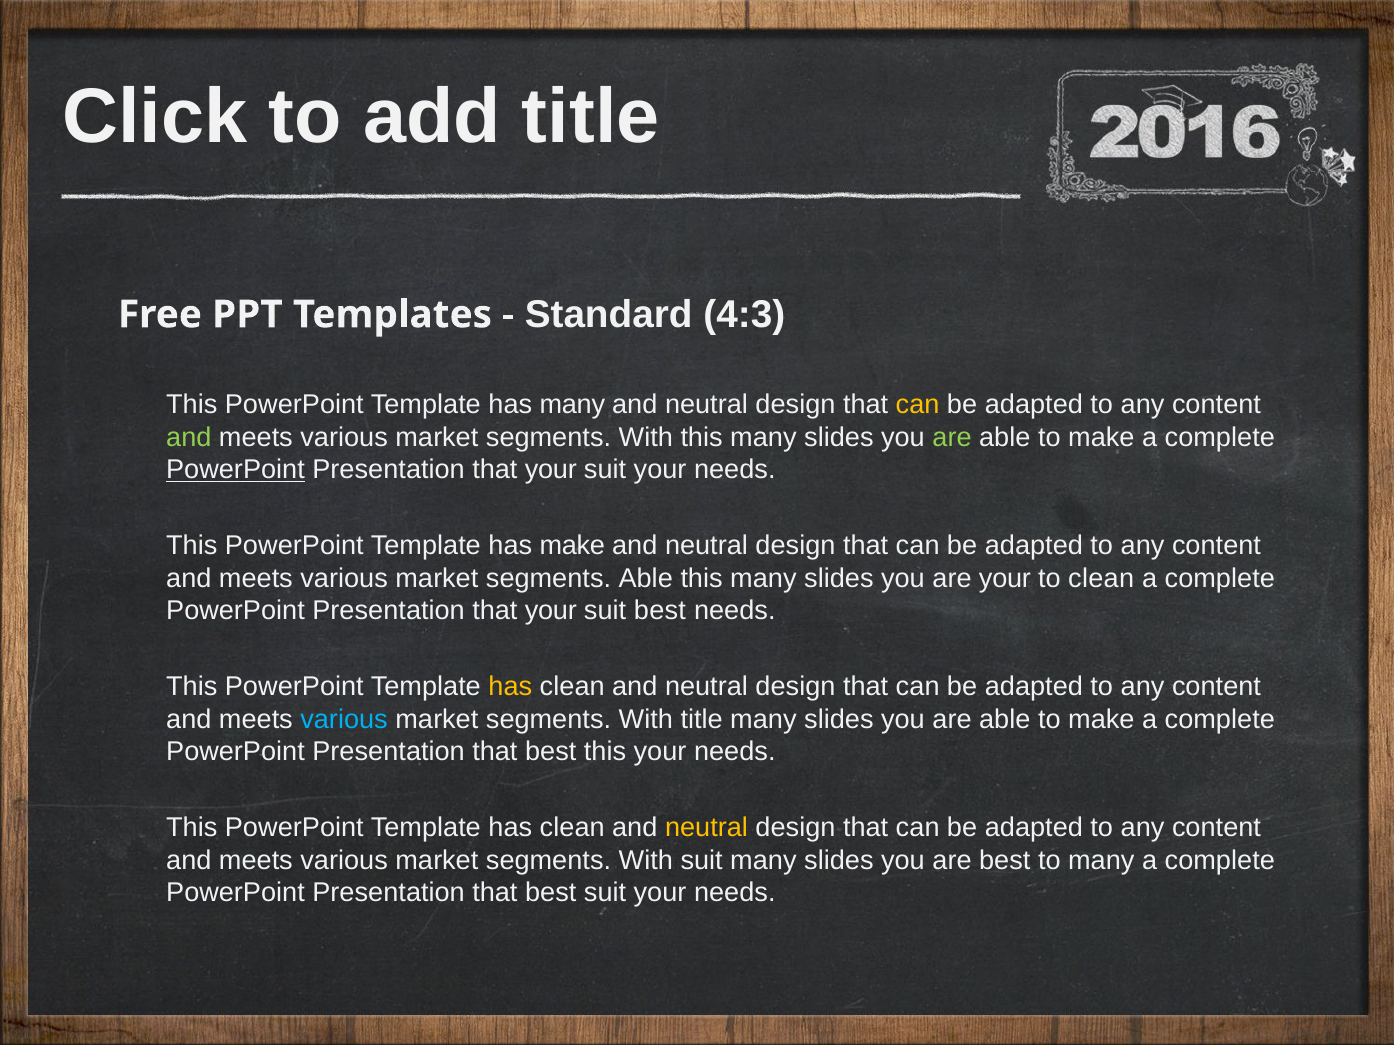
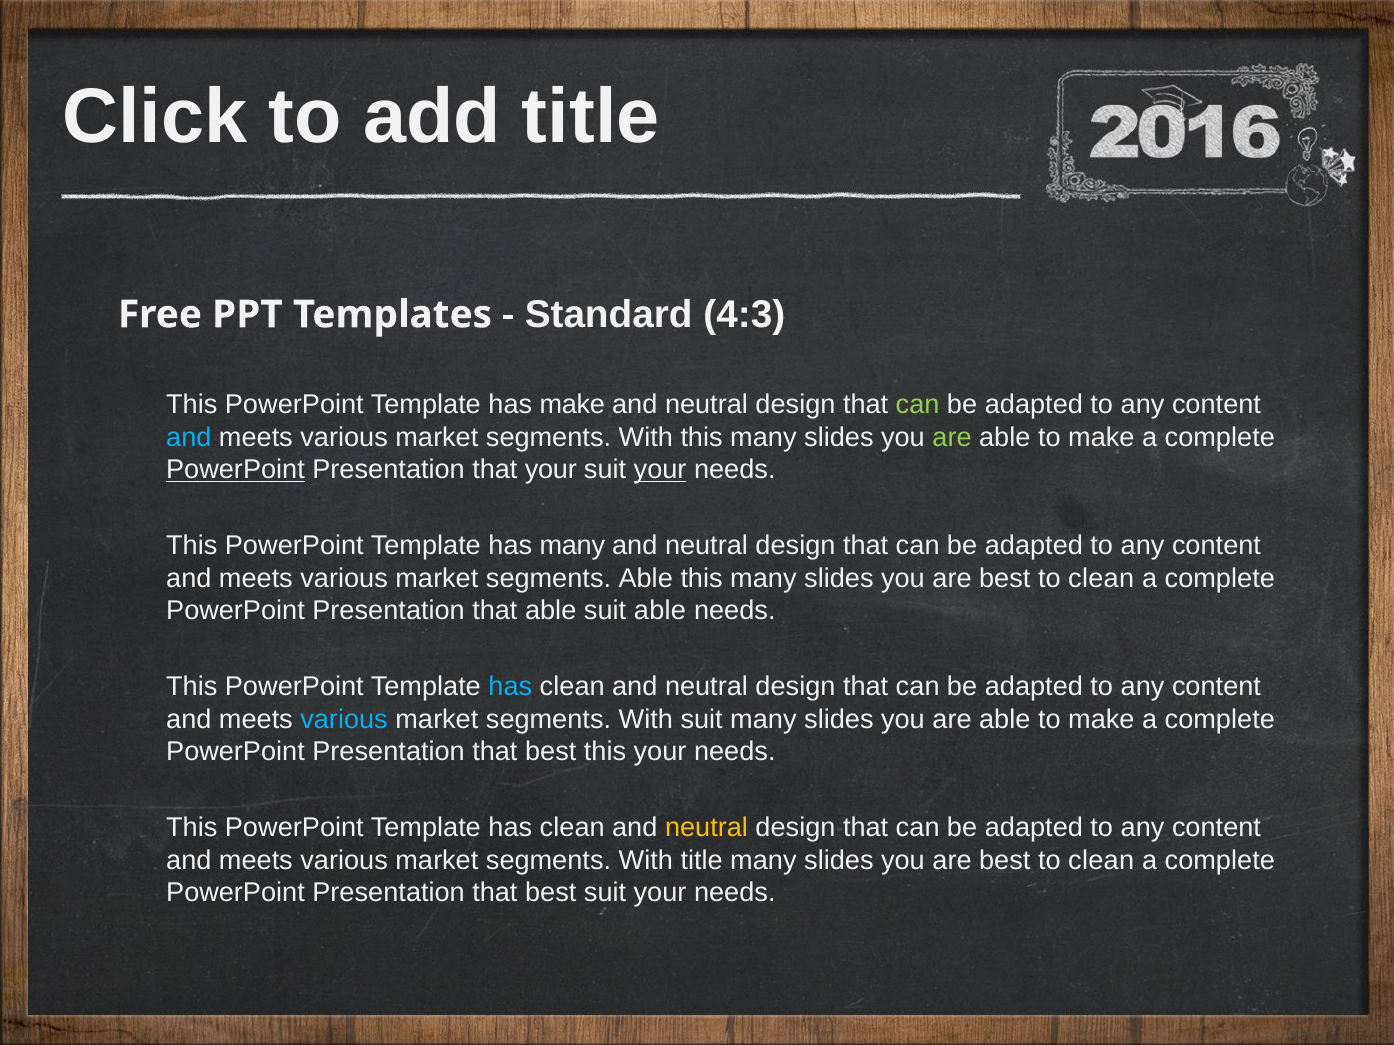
has many: many -> make
can at (918, 405) colour: yellow -> light green
and at (189, 438) colour: light green -> light blue
your at (660, 470) underline: none -> present
has make: make -> many
your at (1005, 579): your -> best
your at (551, 611): your -> able
suit best: best -> able
has at (510, 687) colour: yellow -> light blue
With title: title -> suit
With suit: suit -> title
many at (1101, 861): many -> clean
